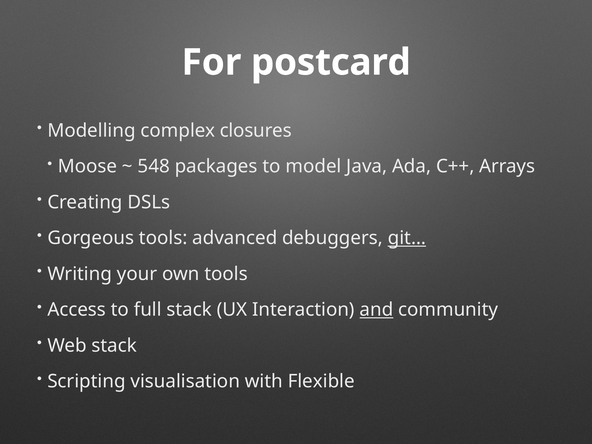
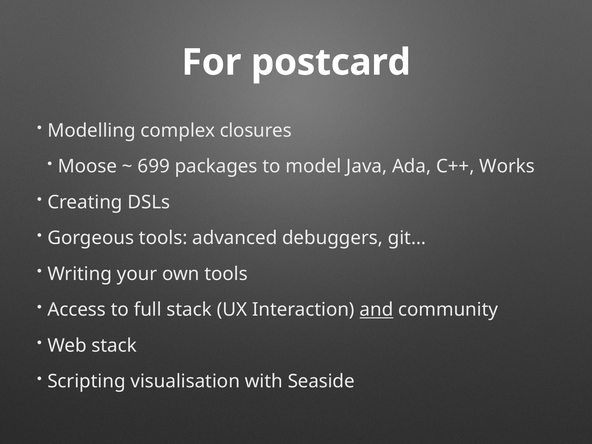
548: 548 -> 699
Arrays: Arrays -> Works
git… underline: present -> none
Flexible: Flexible -> Seaside
